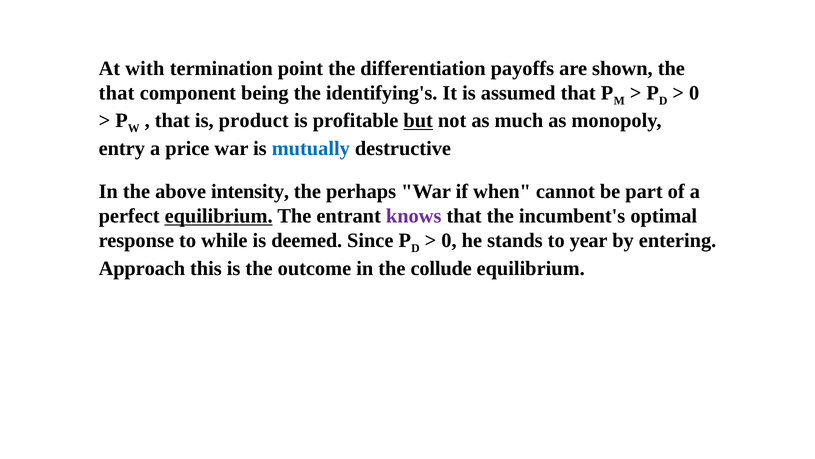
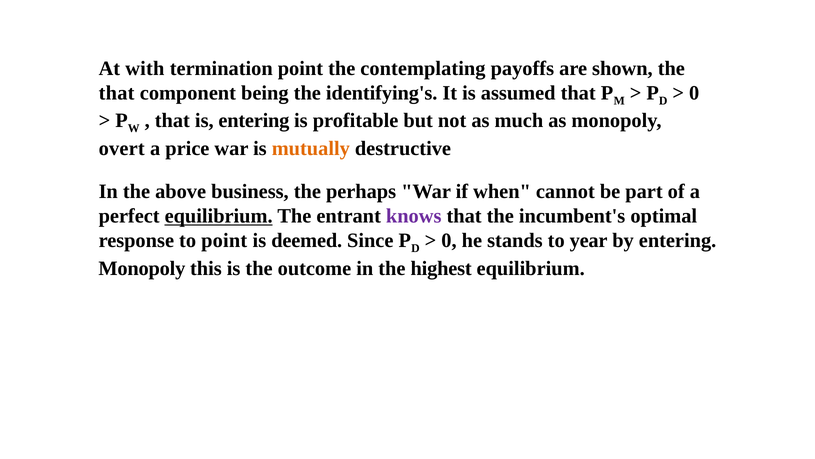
differentiation: differentiation -> contemplating
is product: product -> entering
but underline: present -> none
entry: entry -> overt
mutually colour: blue -> orange
intensity: intensity -> business
to while: while -> point
Approach at (142, 268): Approach -> Monopoly
collude: collude -> highest
